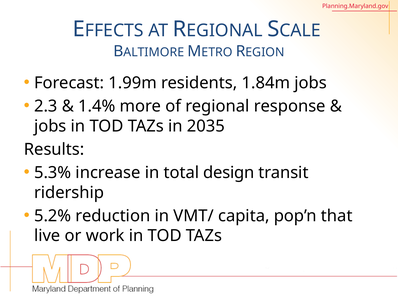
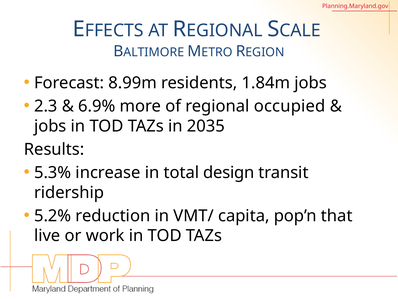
1.99m: 1.99m -> 8.99m
1.4%: 1.4% -> 6.9%
response: response -> occupied
